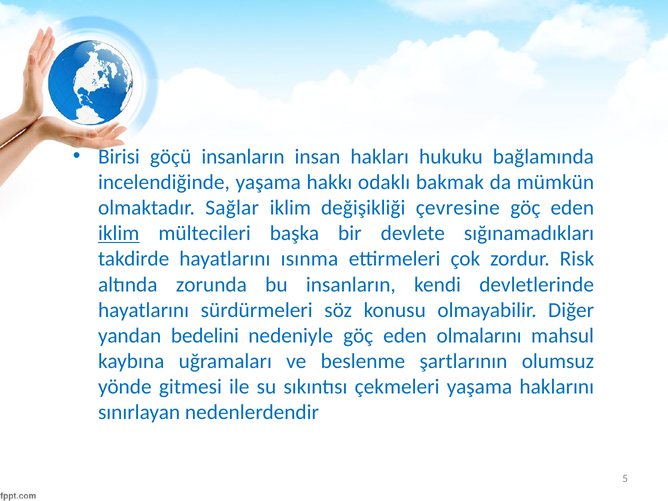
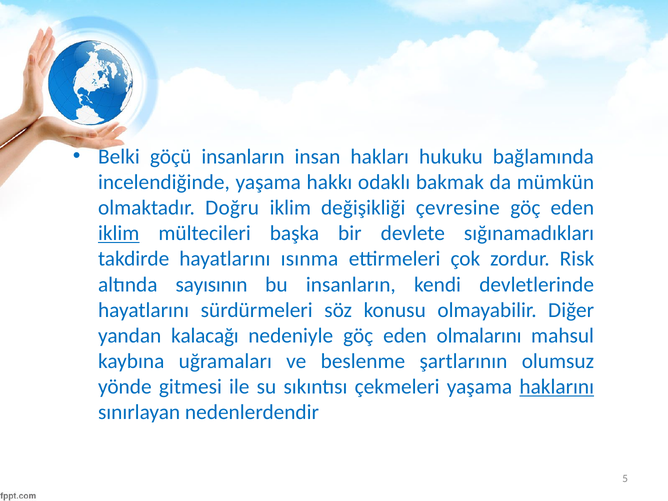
Birisi: Birisi -> Belki
Sağlar: Sağlar -> Doğru
zorunda: zorunda -> sayısının
bedelini: bedelini -> kalacağı
haklarını underline: none -> present
